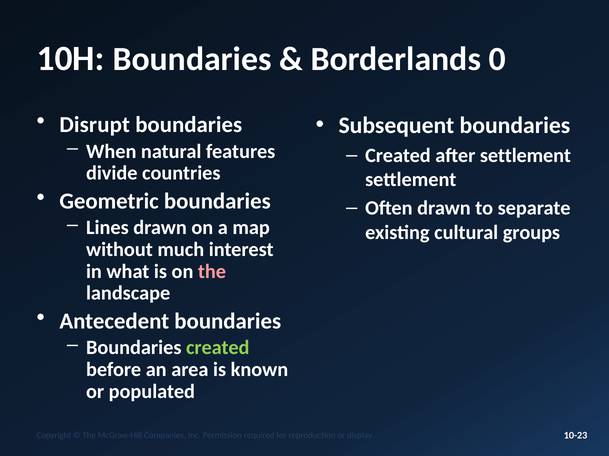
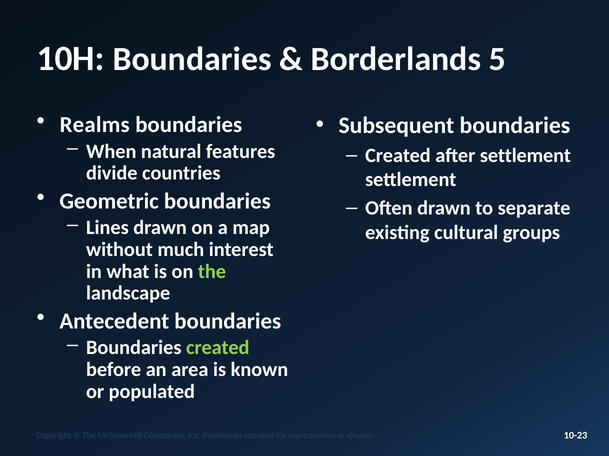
0: 0 -> 5
Disrupt: Disrupt -> Realms
the at (212, 272) colour: pink -> light green
